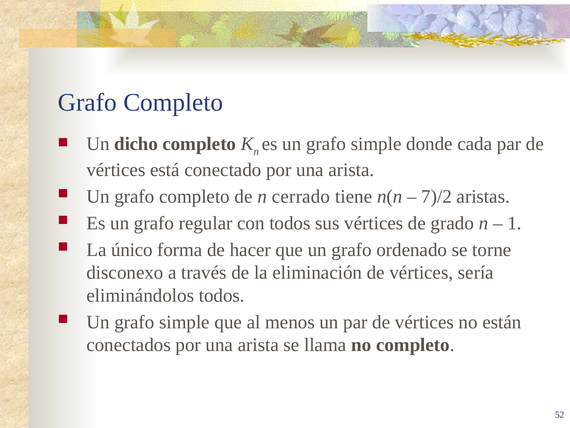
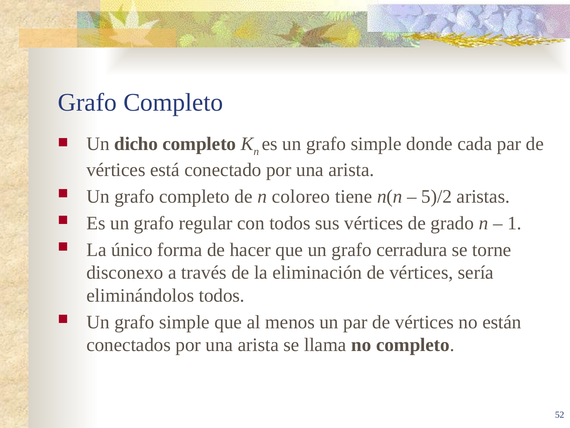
cerrado: cerrado -> coloreo
7)/2: 7)/2 -> 5)/2
ordenado: ordenado -> cerradura
